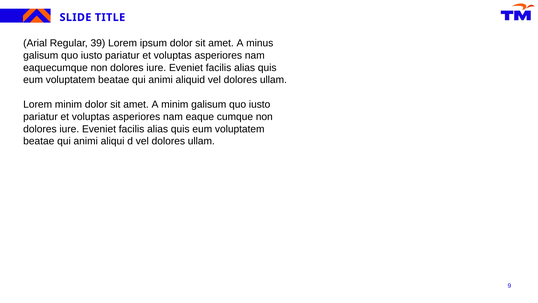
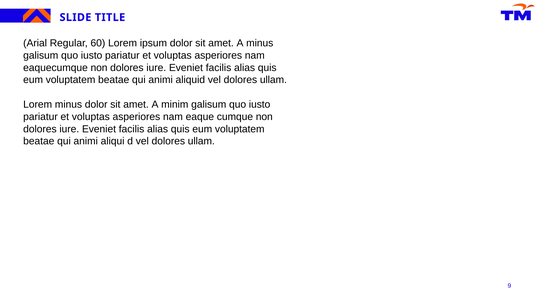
39: 39 -> 60
Lorem minim: minim -> minus
